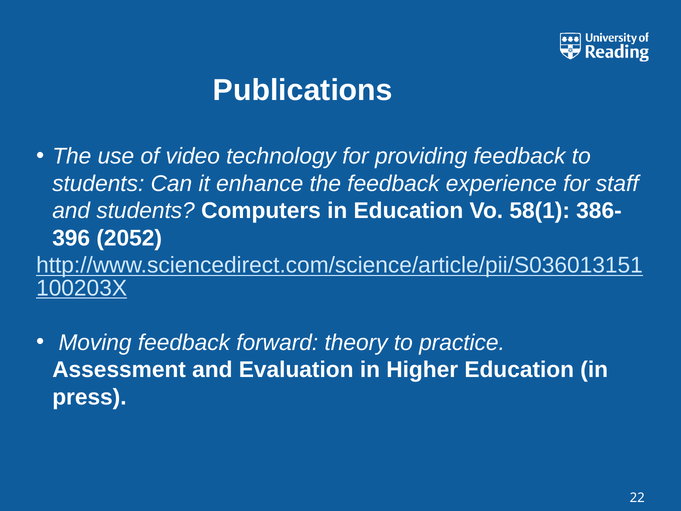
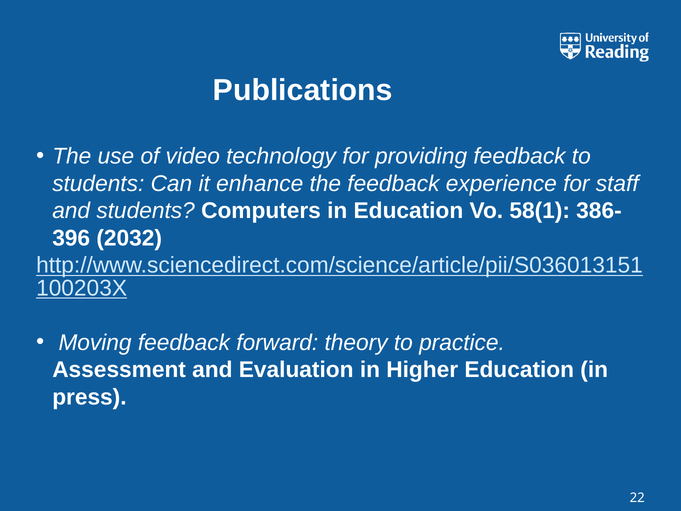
2052: 2052 -> 2032
